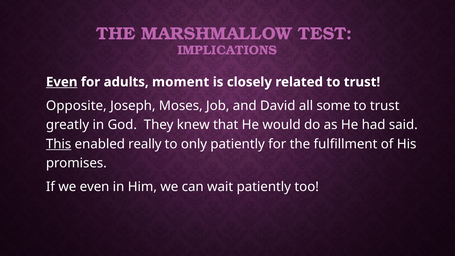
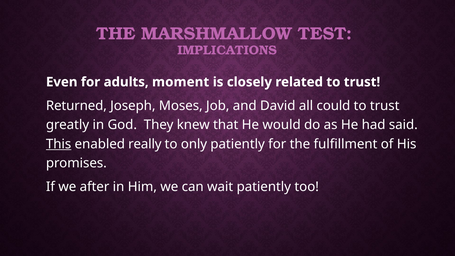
Even at (62, 82) underline: present -> none
Opposite: Opposite -> Returned
some: some -> could
we even: even -> after
